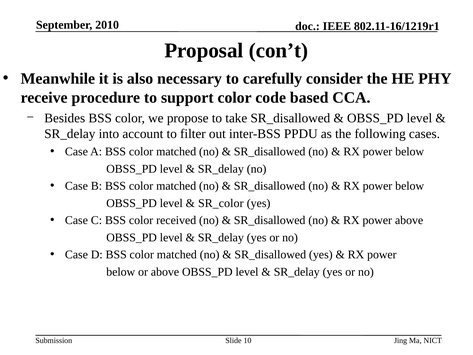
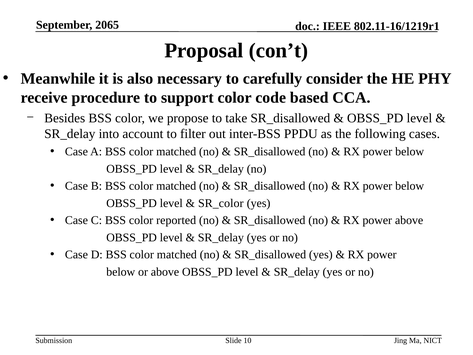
2010: 2010 -> 2065
received: received -> reported
